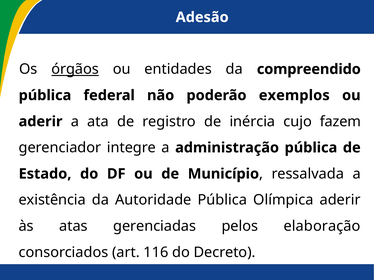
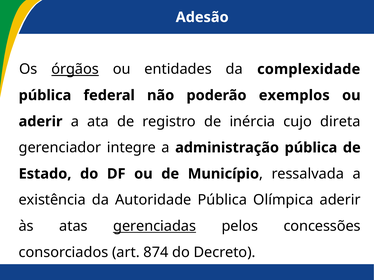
compreendido: compreendido -> complexidade
fazem: fazem -> direta
gerenciadas underline: none -> present
elaboração: elaboração -> concessões
116: 116 -> 874
